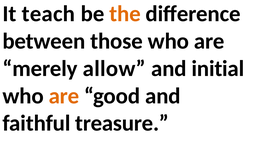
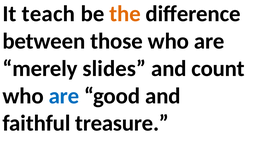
allow: allow -> slides
initial: initial -> count
are at (64, 96) colour: orange -> blue
